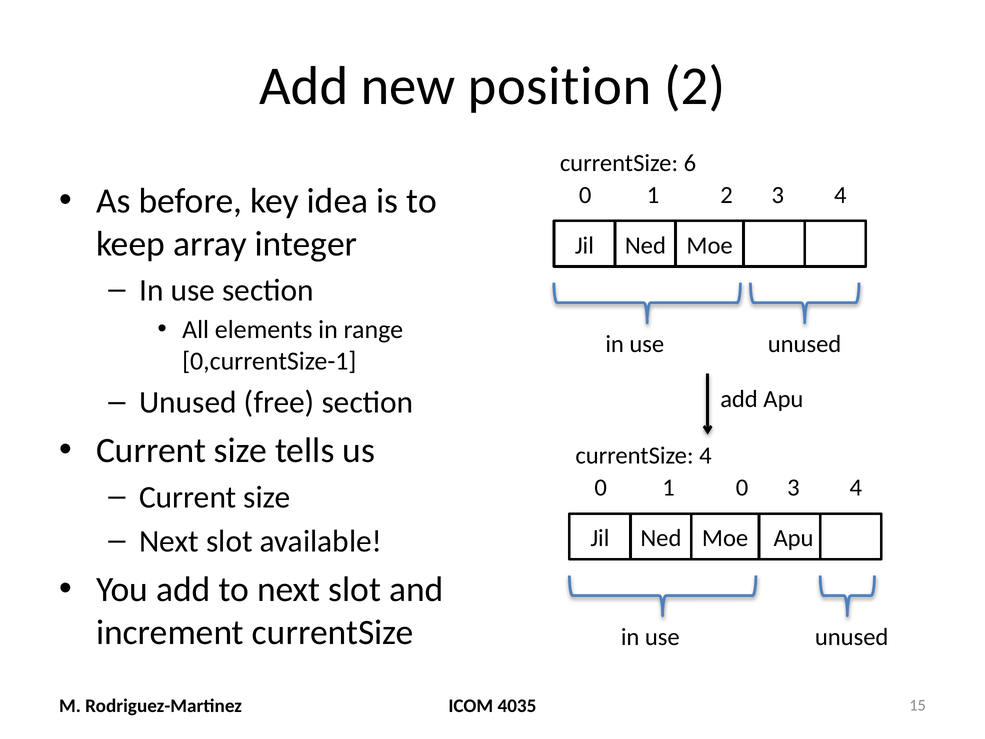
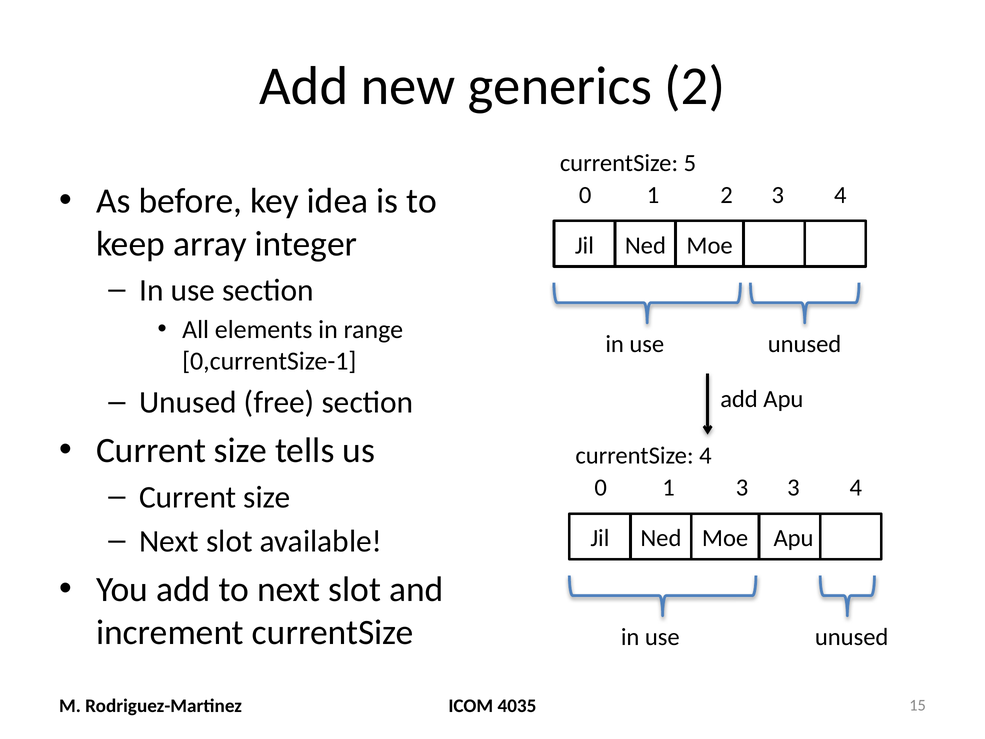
position: position -> generics
6: 6 -> 5
1 0: 0 -> 3
